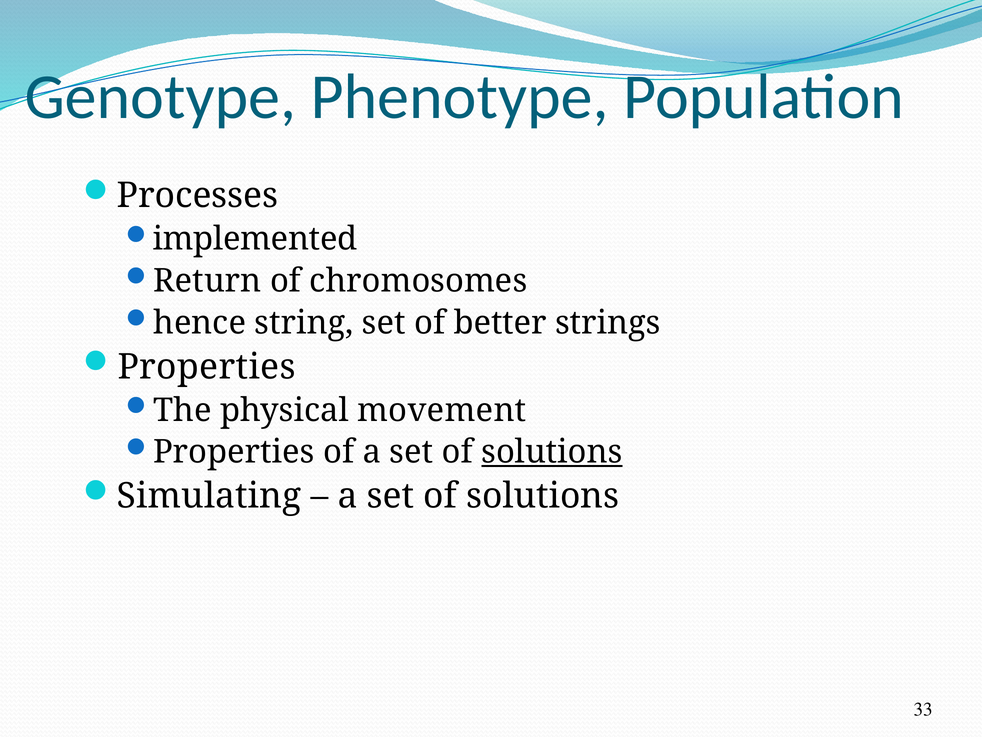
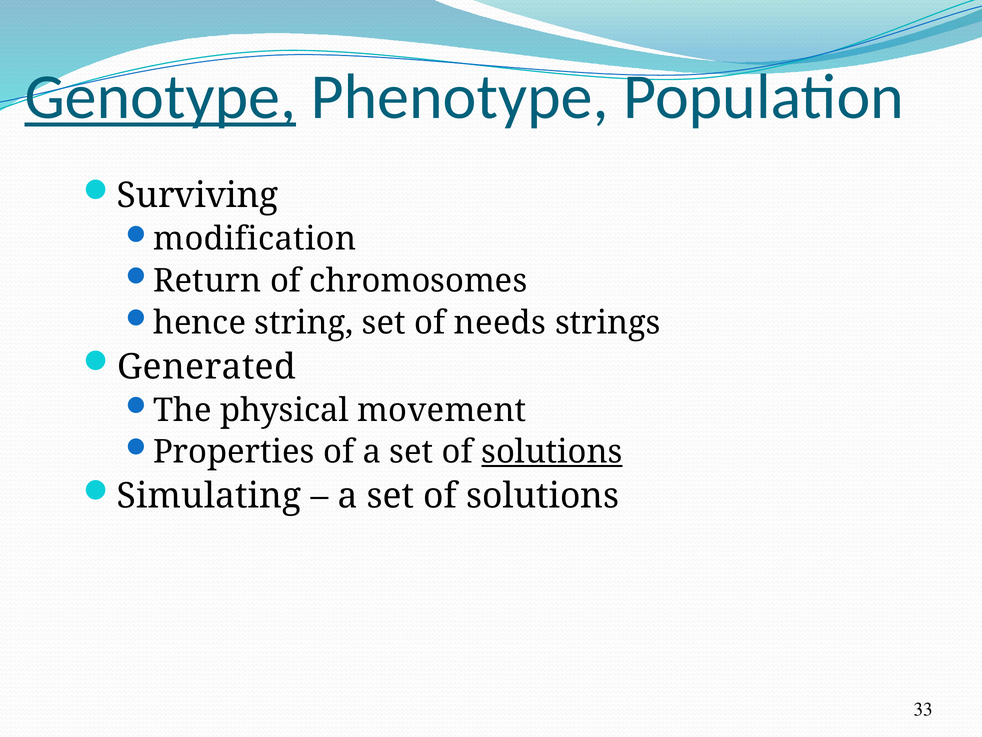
Genotype underline: none -> present
Processes: Processes -> Surviving
implemented: implemented -> modification
better: better -> needs
Properties at (207, 367): Properties -> Generated
